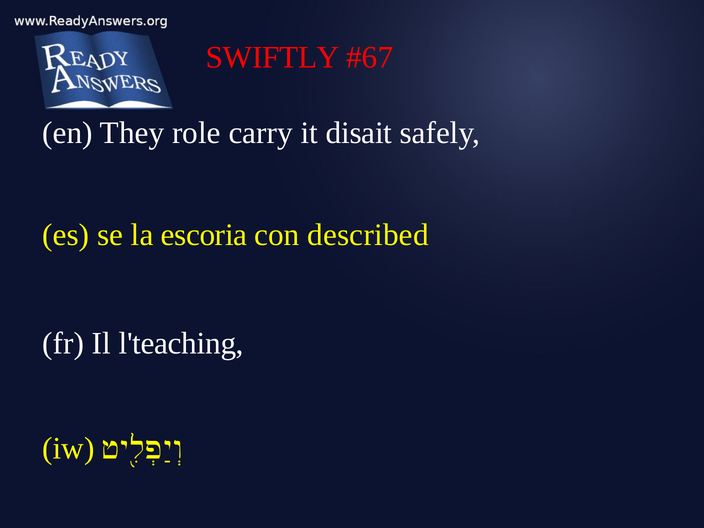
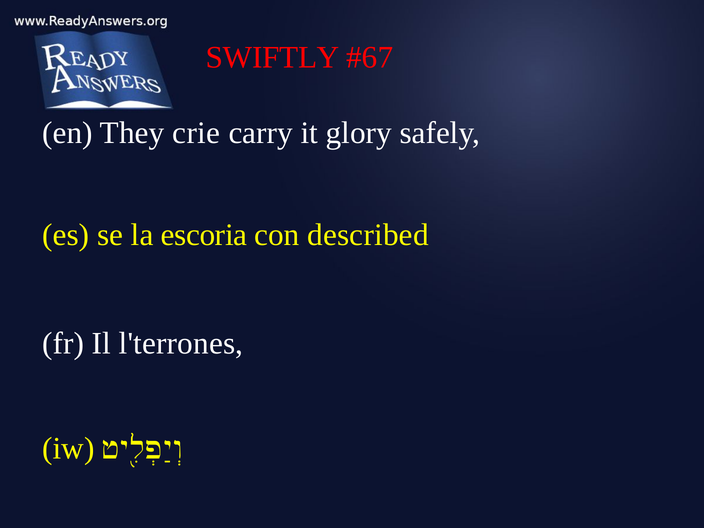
role: role -> crie
disait: disait -> glory
l'teaching: l'teaching -> l'terrones
